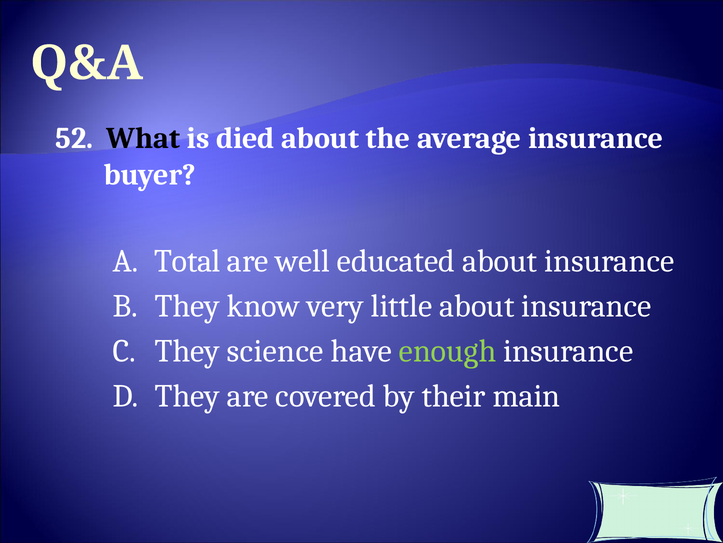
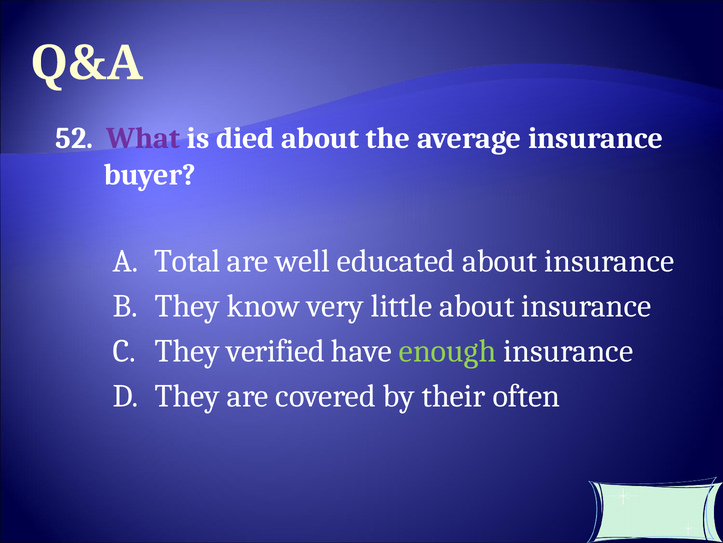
What colour: black -> purple
science: science -> verified
main: main -> often
